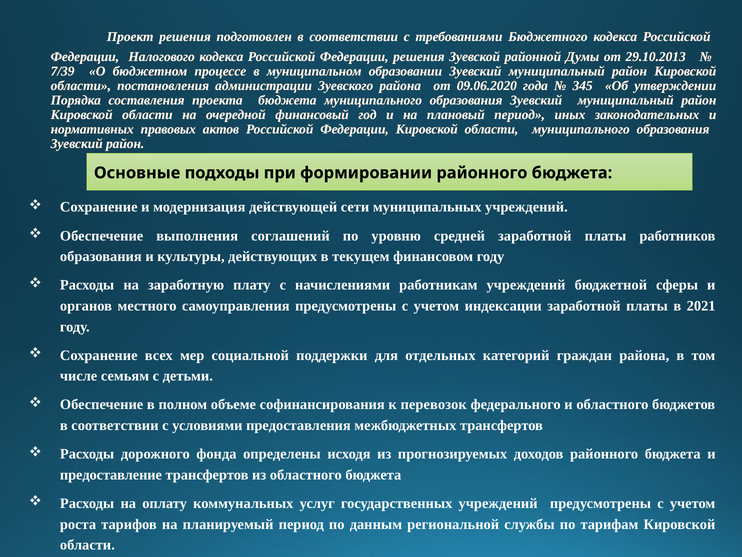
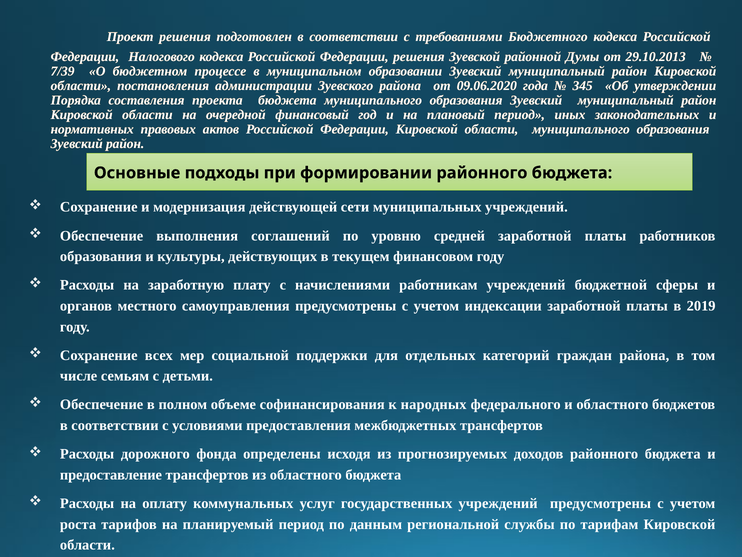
2021: 2021 -> 2019
перевозок: перевозок -> народных
